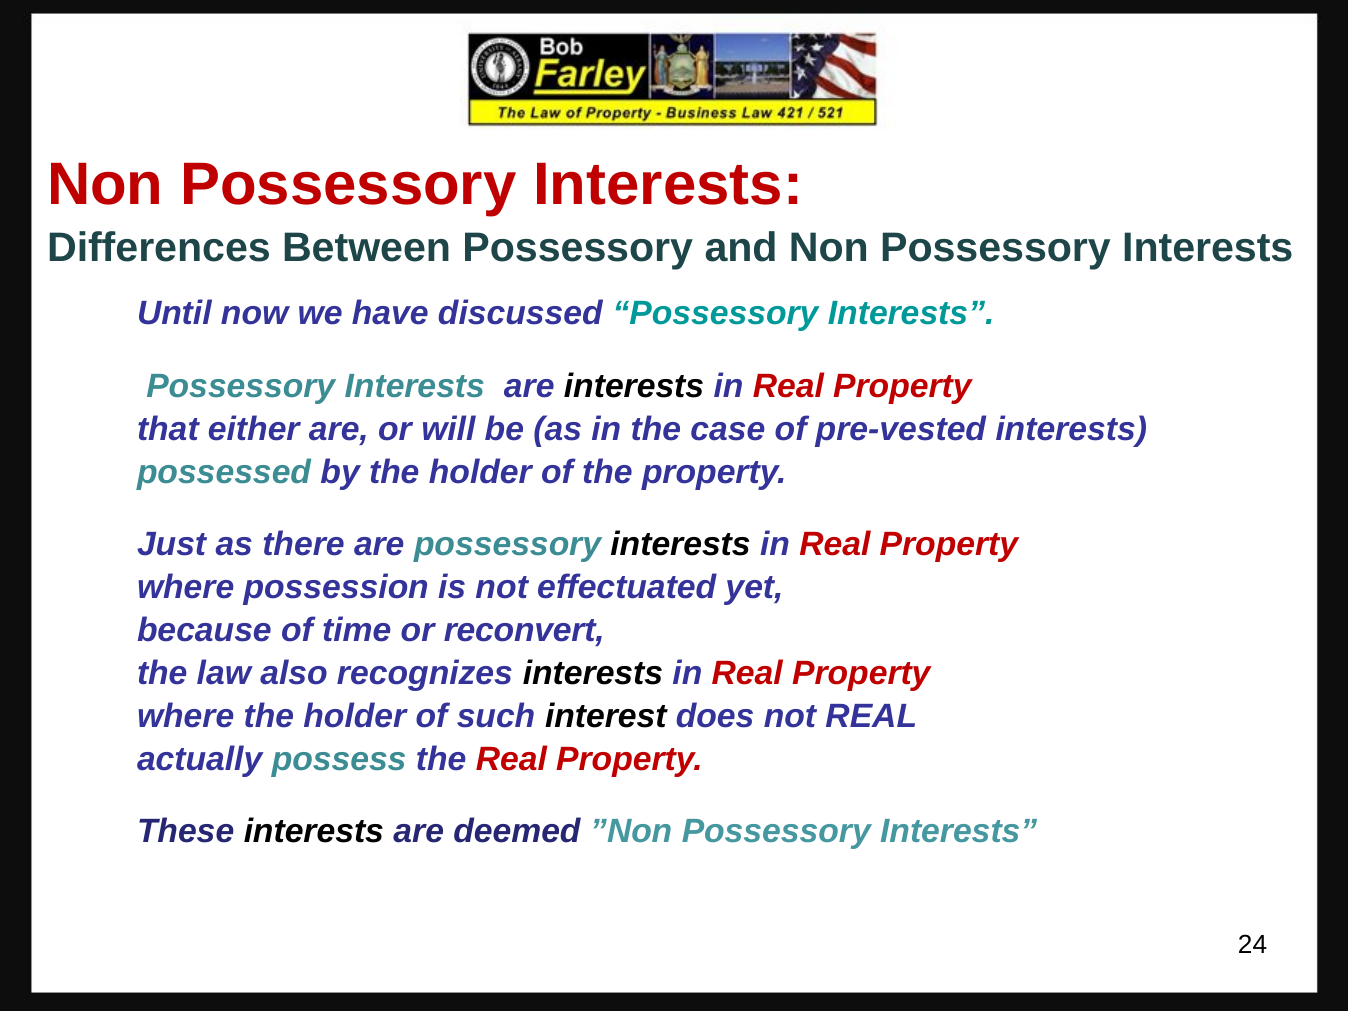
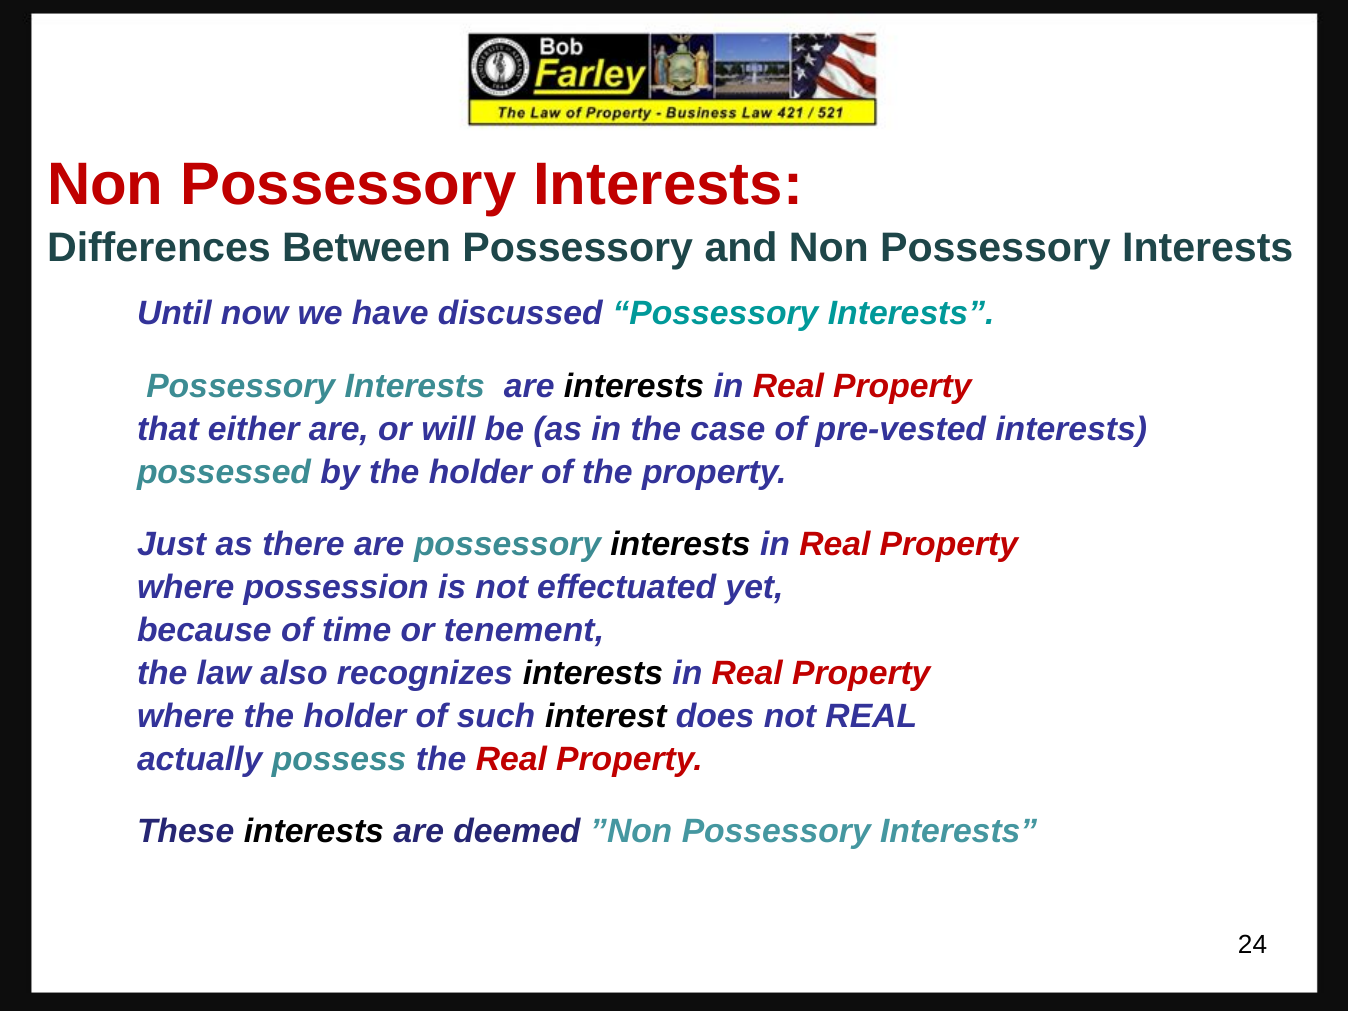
reconvert: reconvert -> tenement
